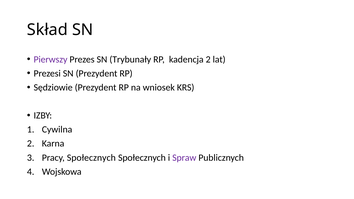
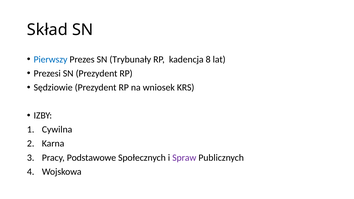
Pierwszy colour: purple -> blue
kadencja 2: 2 -> 8
Pracy Społecznych: Społecznych -> Podstawowe
